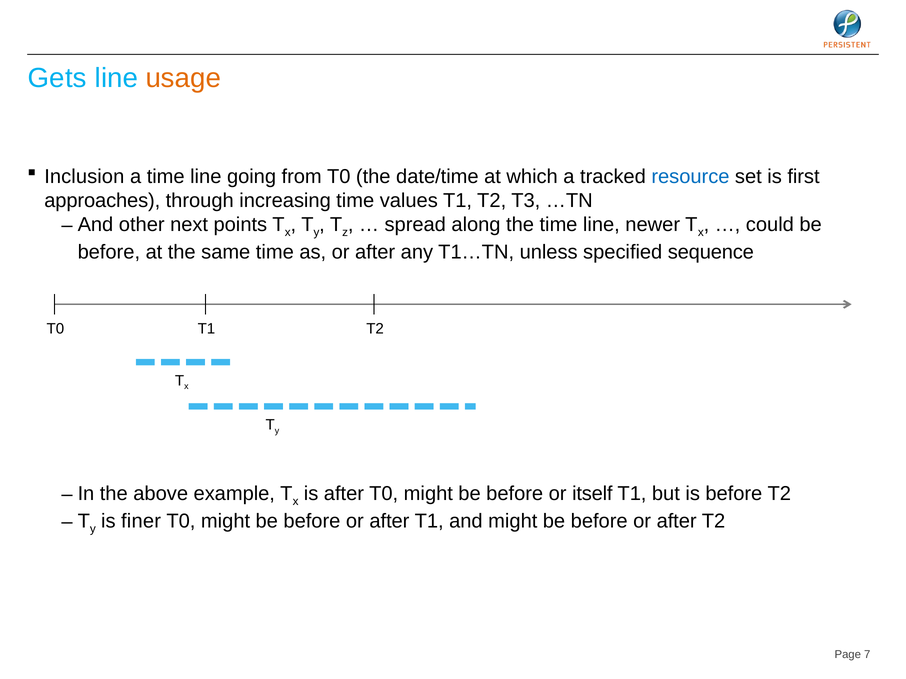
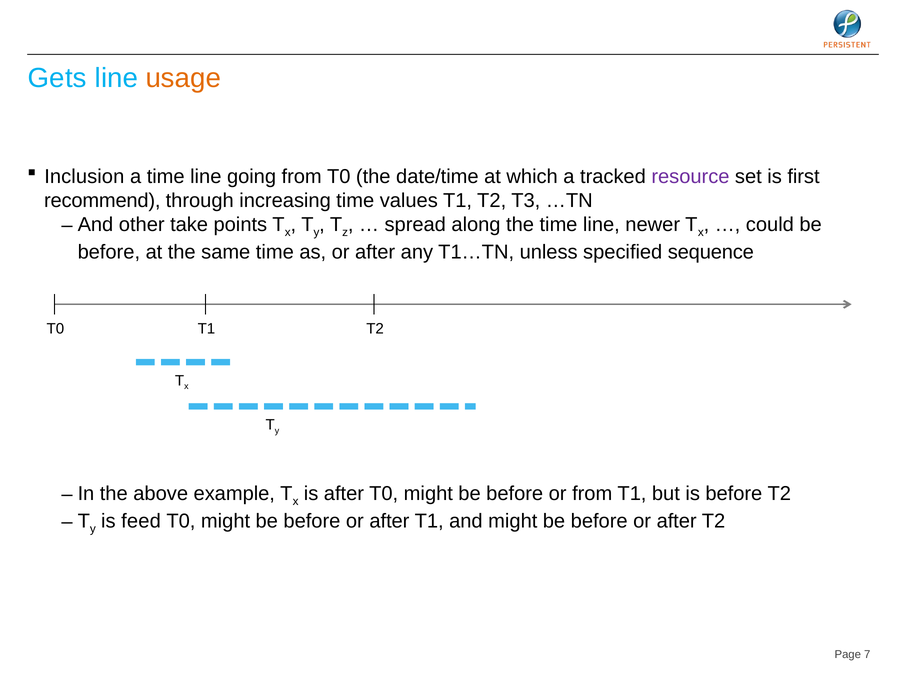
resource colour: blue -> purple
approaches: approaches -> recommend
next: next -> take
or itself: itself -> from
finer: finer -> feed
